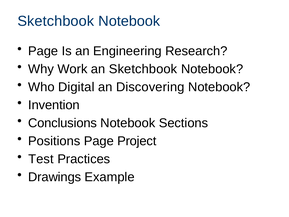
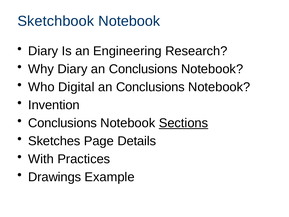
Page at (43, 51): Page -> Diary
Why Work: Work -> Diary
Sketchbook at (143, 69): Sketchbook -> Conclusions
Discovering at (150, 87): Discovering -> Conclusions
Sections underline: none -> present
Positions: Positions -> Sketches
Project: Project -> Details
Test: Test -> With
